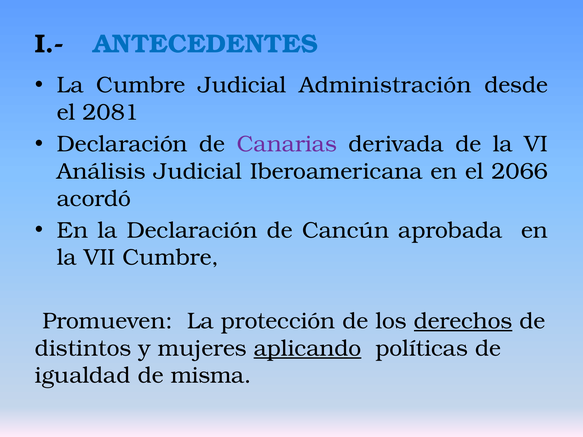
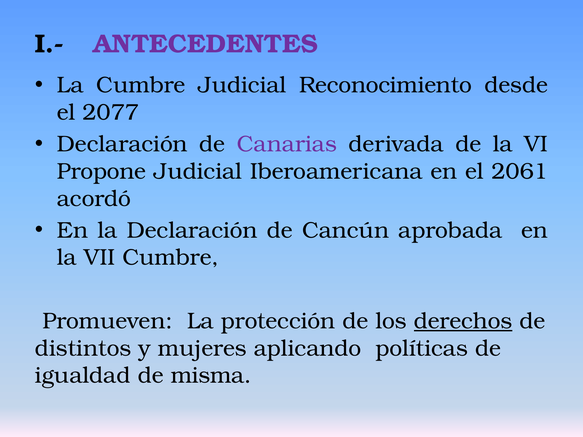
ANTECEDENTES colour: blue -> purple
Administración: Administración -> Reconocimiento
2081: 2081 -> 2077
Análisis: Análisis -> Propone
2066: 2066 -> 2061
aplicando underline: present -> none
